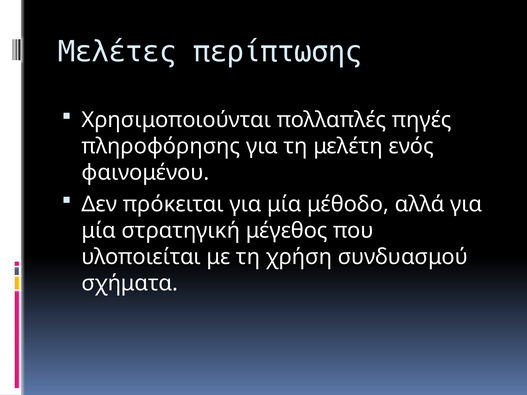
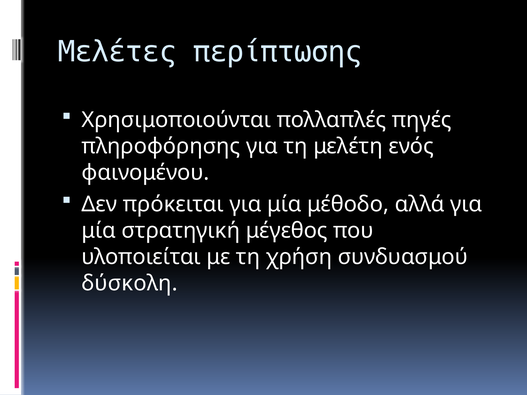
σχήματα: σχήματα -> δύσκολη
